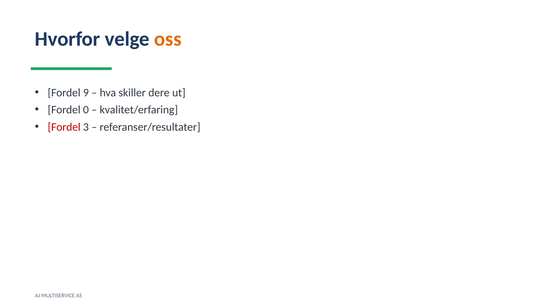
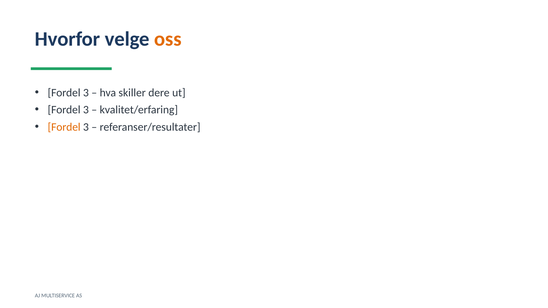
9 at (86, 93): 9 -> 3
0 at (86, 110): 0 -> 3
Fordel at (64, 127) colour: red -> orange
